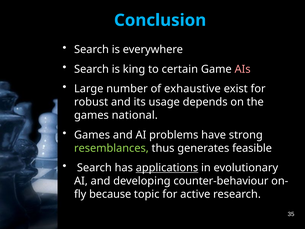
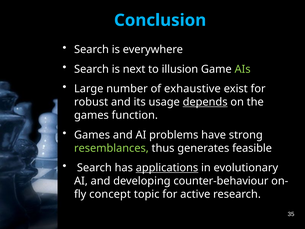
king: king -> next
certain: certain -> illusion
AIs colour: pink -> light green
depends underline: none -> present
national: national -> function
because: because -> concept
